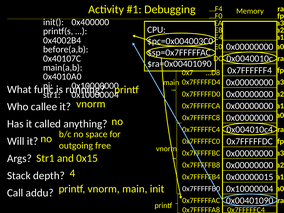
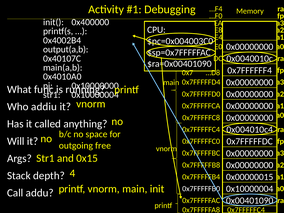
before(a,b: before(a,b -> output(a,b
callee: callee -> addiu
